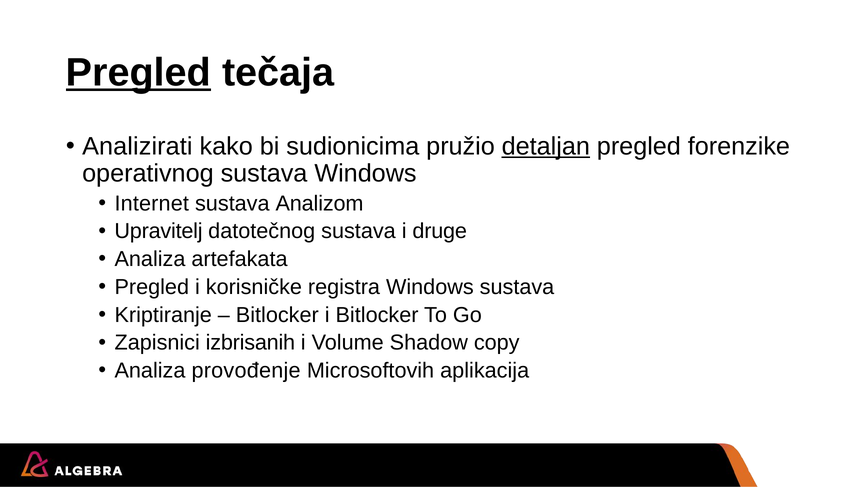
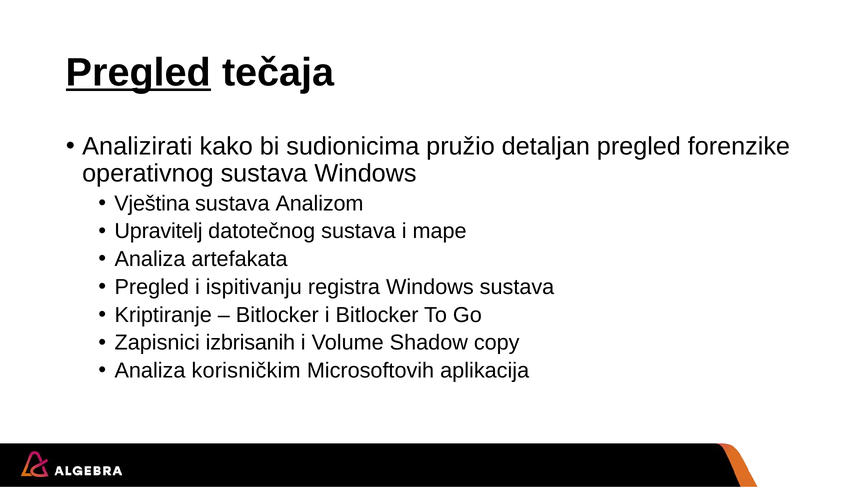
detaljan underline: present -> none
Internet: Internet -> Vještina
druge: druge -> mape
korisničke: korisničke -> ispitivanju
provođenje: provođenje -> korisničkim
